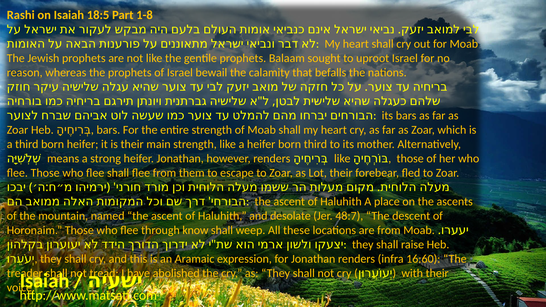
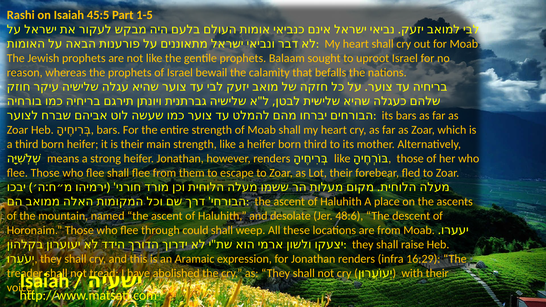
18:5: 18:5 -> 45:5
1-8: 1-8 -> 1-5
48:7: 48:7 -> 48:6
know: know -> could
16:60: 16:60 -> 16:29
